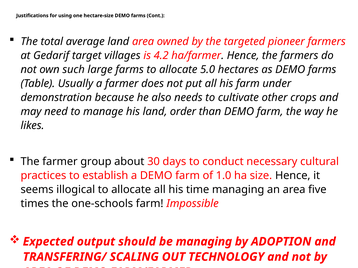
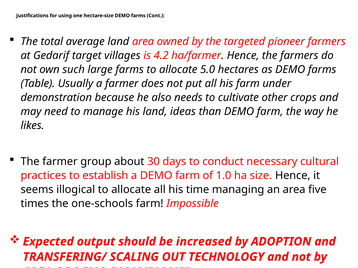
order: order -> ideas
be managing: managing -> increased
